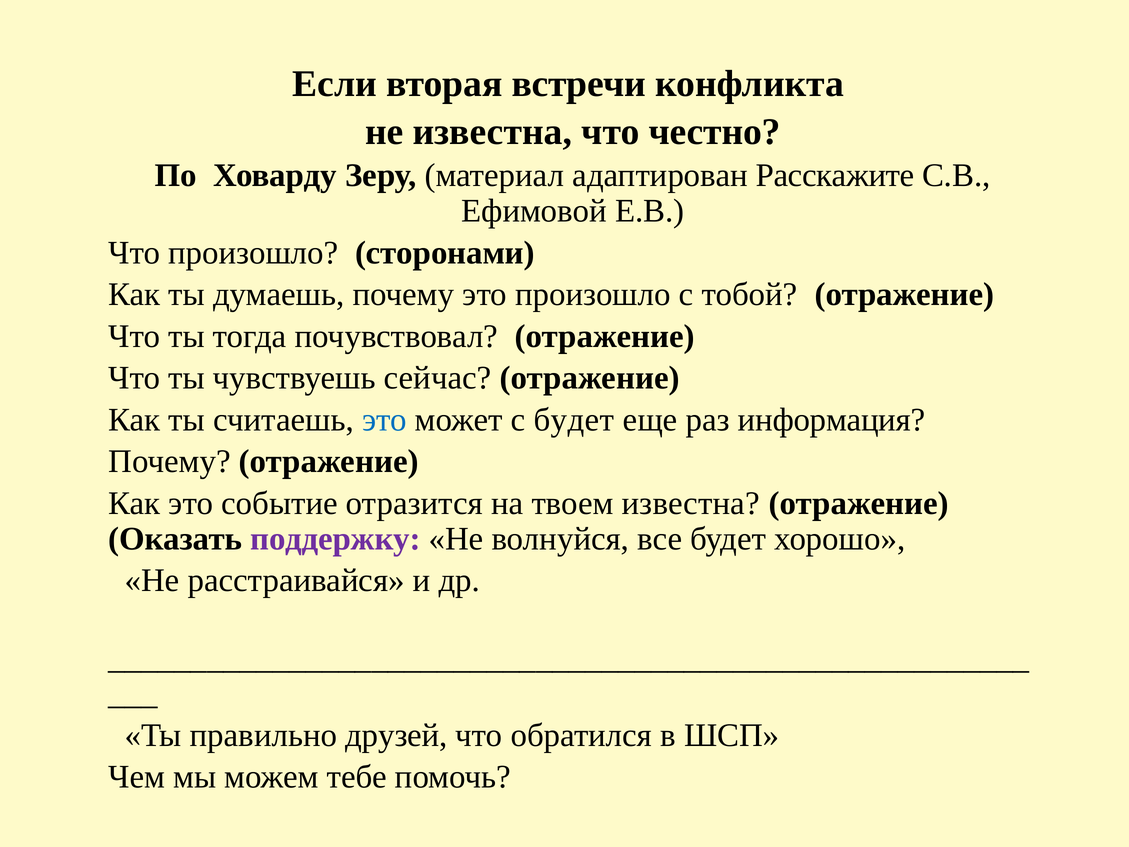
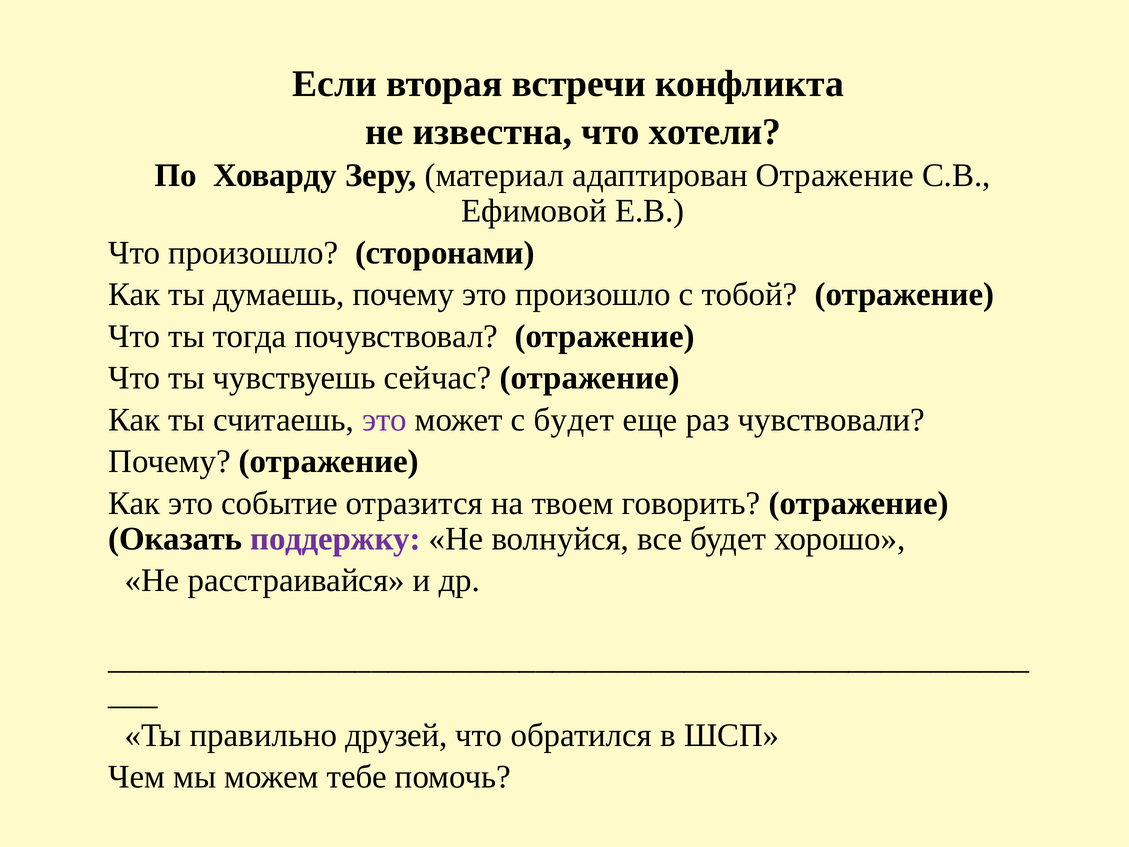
честно: честно -> хотели
адаптирован Расскажите: Расскажите -> Отражение
это at (384, 420) colour: blue -> purple
информация: информация -> чувствовали
твоем известна: известна -> говорить
